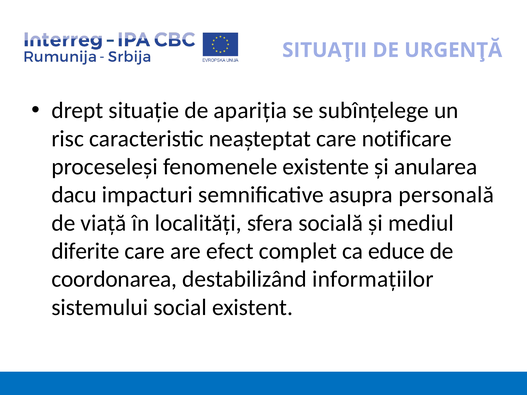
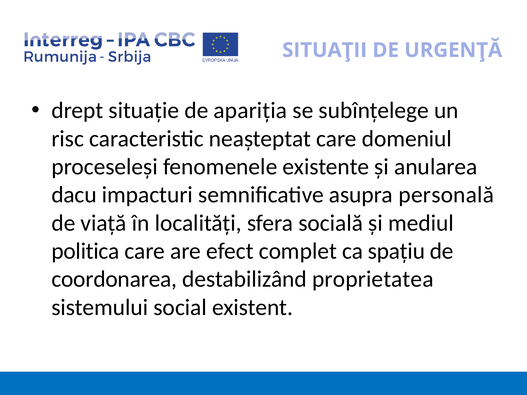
notificare: notificare -> domeniul
diferite: diferite -> politica
educe: educe -> spaţiu
informaţiilor: informaţiilor -> proprietatea
